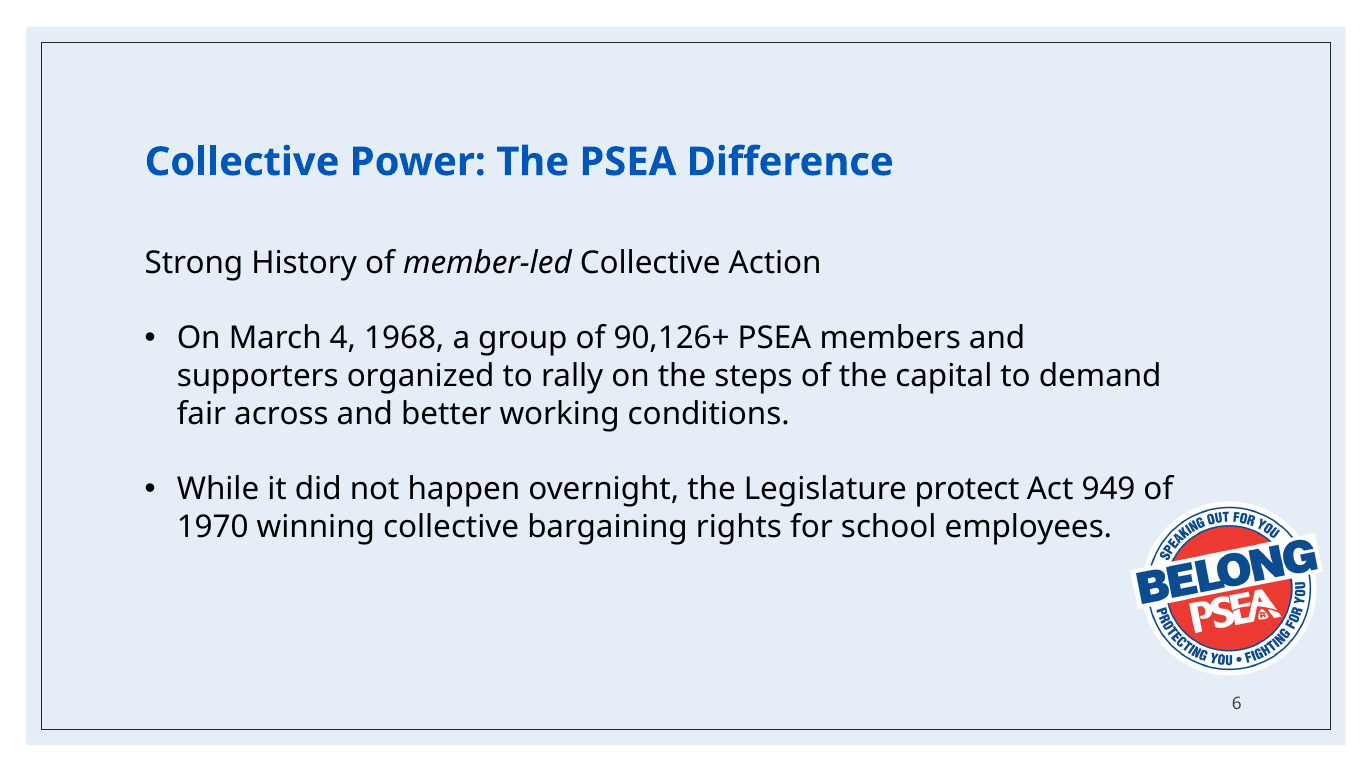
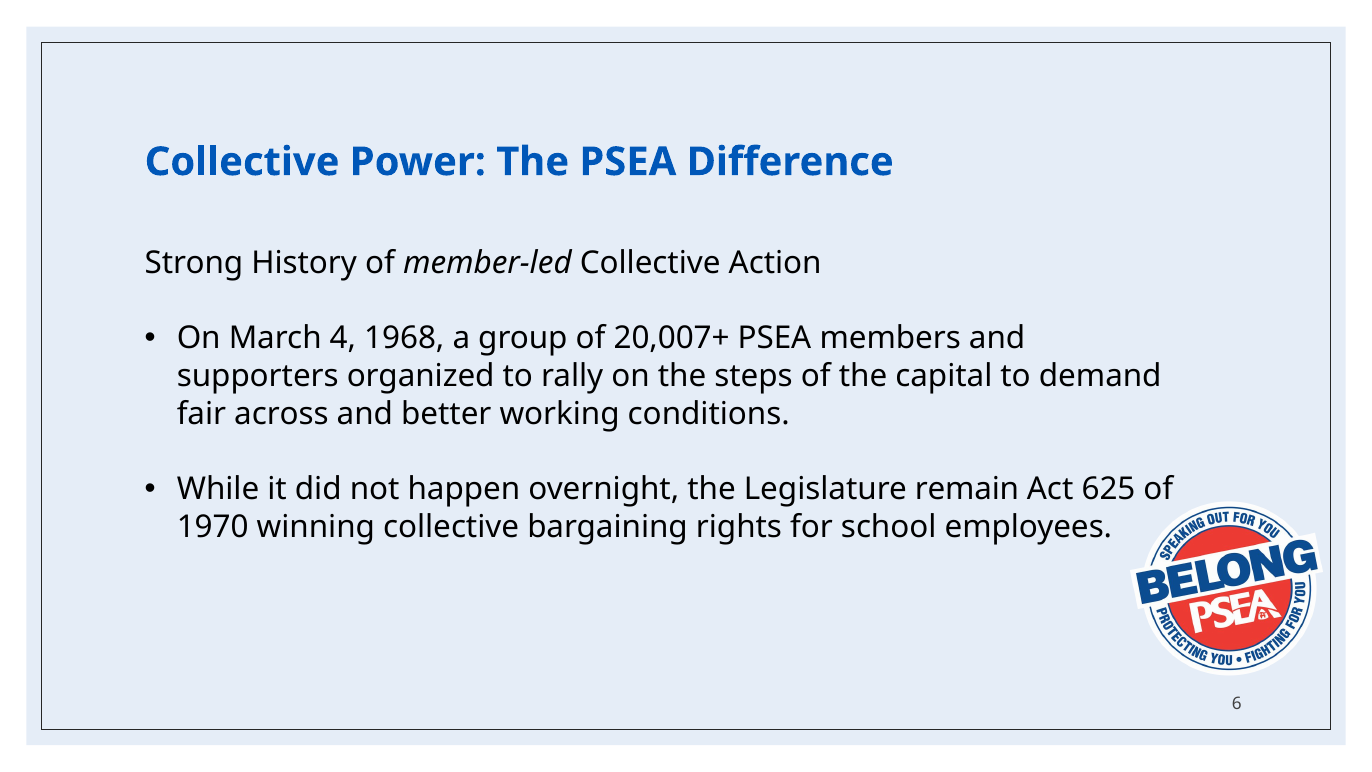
90,126+: 90,126+ -> 20,007+
protect: protect -> remain
949: 949 -> 625
